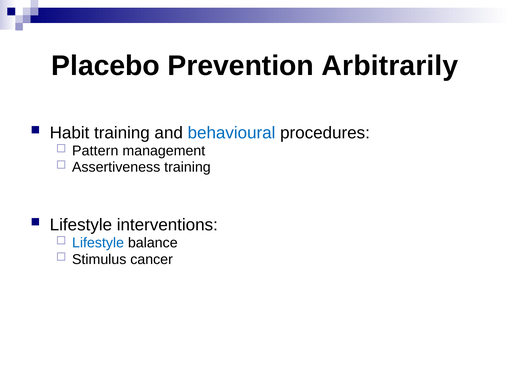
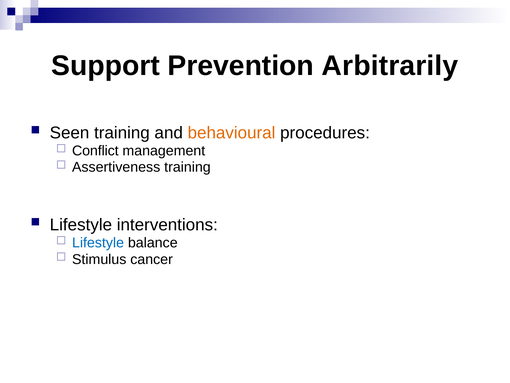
Placebo: Placebo -> Support
Habit: Habit -> Seen
behavioural colour: blue -> orange
Pattern: Pattern -> Conflict
